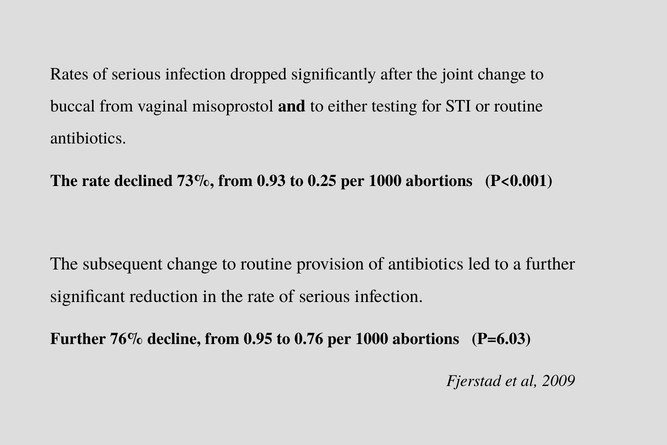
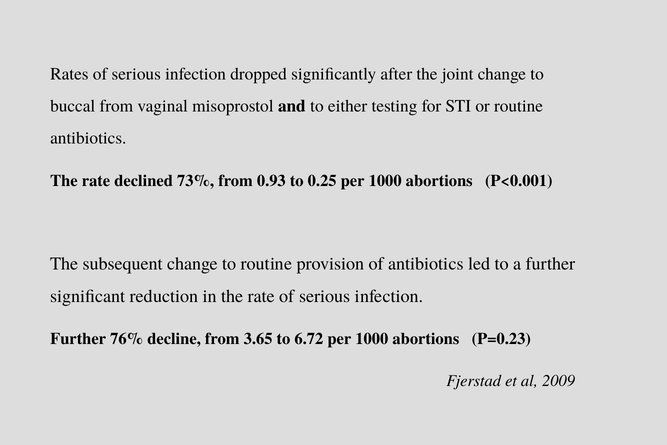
0.95: 0.95 -> 3.65
0.76: 0.76 -> 6.72
P=6.03: P=6.03 -> P=0.23
